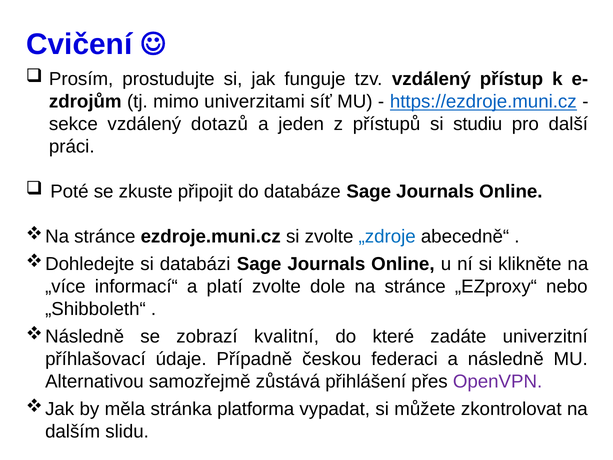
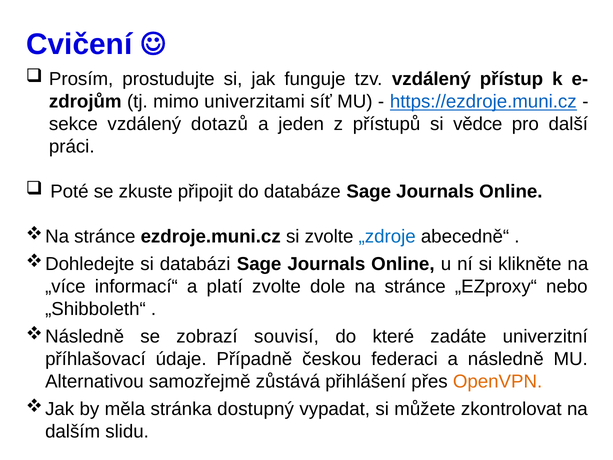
studiu: studiu -> vědce
kvalitní: kvalitní -> souvisí
OpenVPN colour: purple -> orange
platforma: platforma -> dostupný
